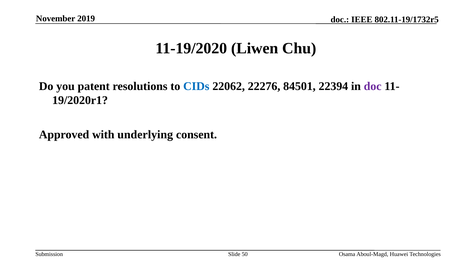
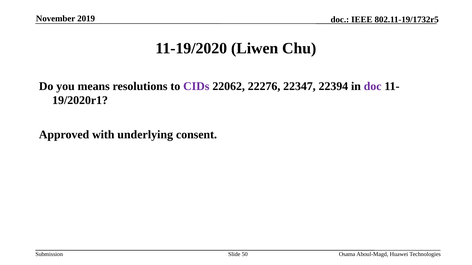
patent: patent -> means
CIDs colour: blue -> purple
84501: 84501 -> 22347
